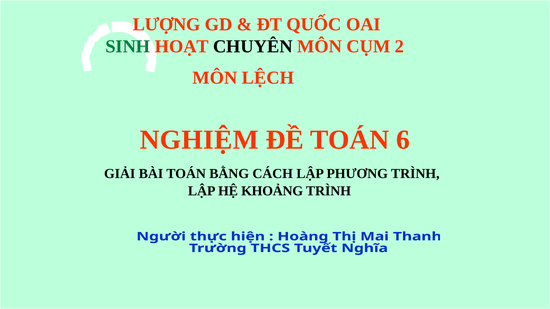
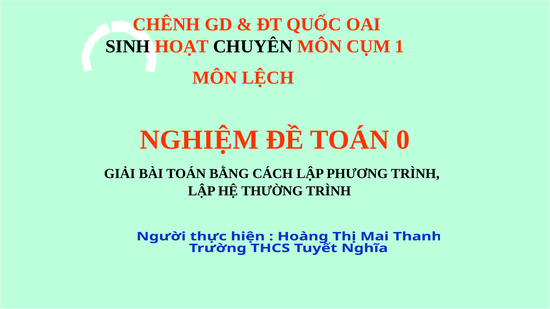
LƯỢNG: LƯỢNG -> CHÊNH
SINH colour: green -> black
2: 2 -> 1
6: 6 -> 0
KHOẢNG: KHOẢNG -> THƯỜNG
